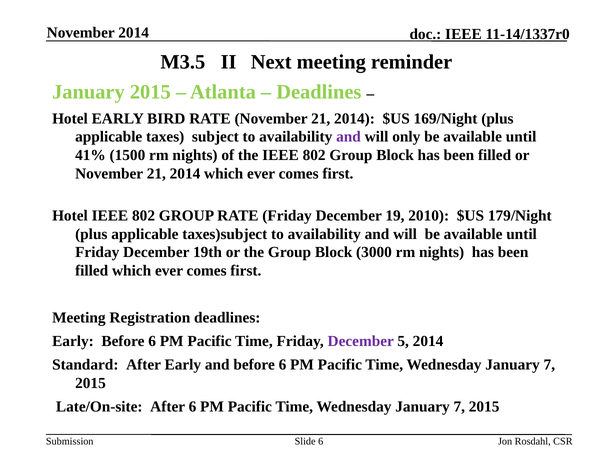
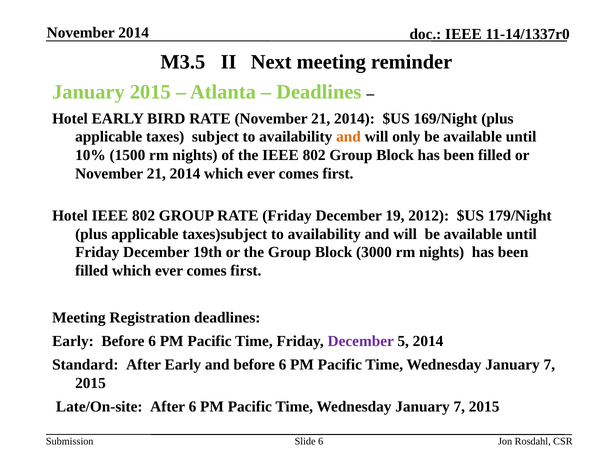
and at (348, 137) colour: purple -> orange
41%: 41% -> 10%
2010: 2010 -> 2012
